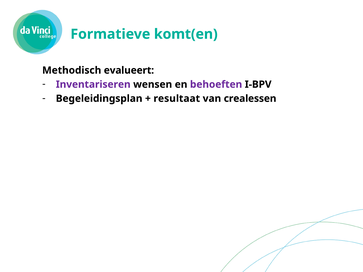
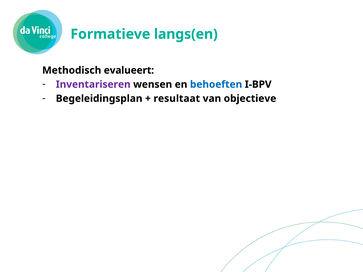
komt(en: komt(en -> langs(en
behoeften colour: purple -> blue
crealessen: crealessen -> objectieve
